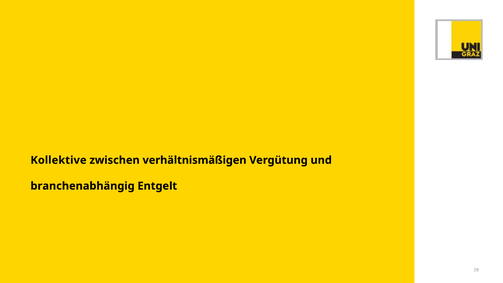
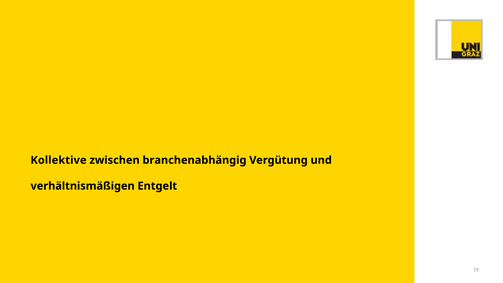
verhältnismäßigen: verhältnismäßigen -> branchenabhängig
branchenabhängig: branchenabhängig -> verhältnismäßigen
